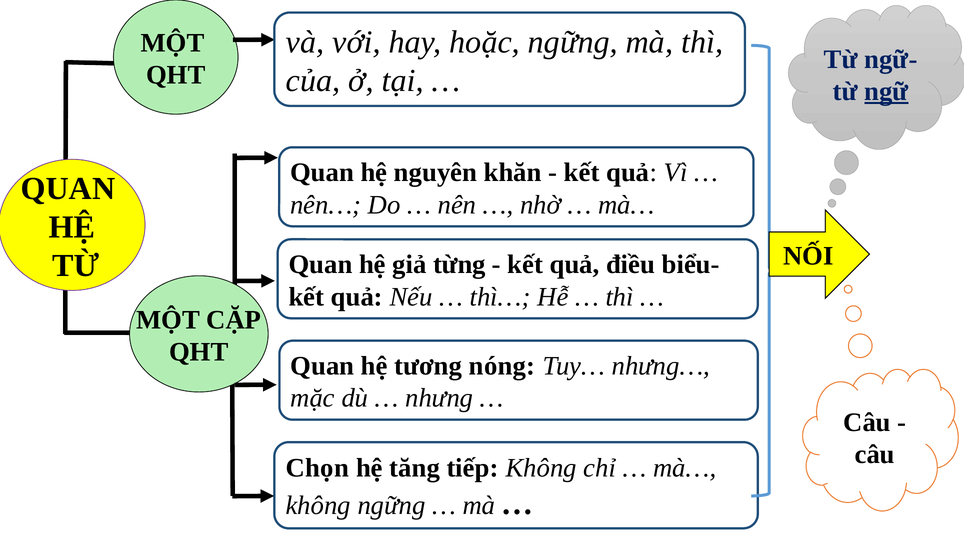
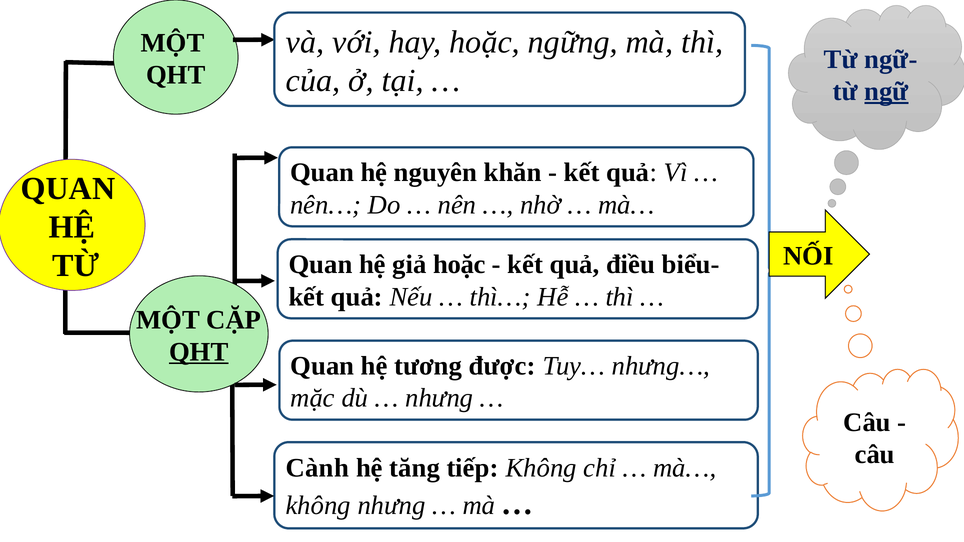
giả từng: từng -> hoặc
QHT at (199, 352) underline: none -> present
nóng: nóng -> được
Chọn: Chọn -> Cành
không ngững: ngững -> nhưng
